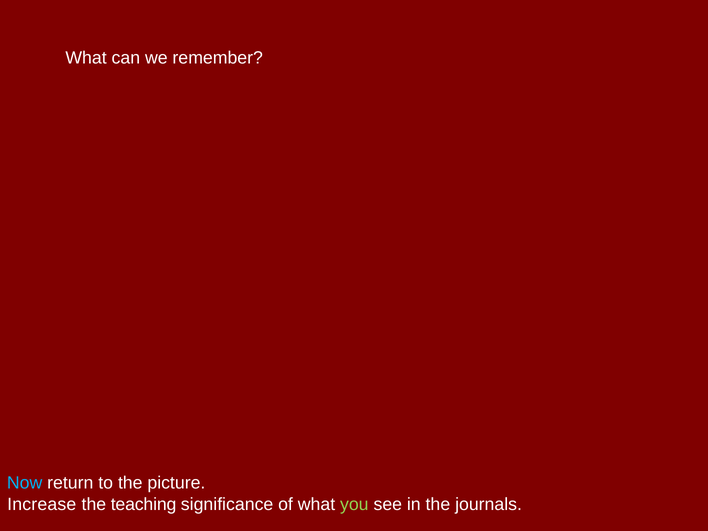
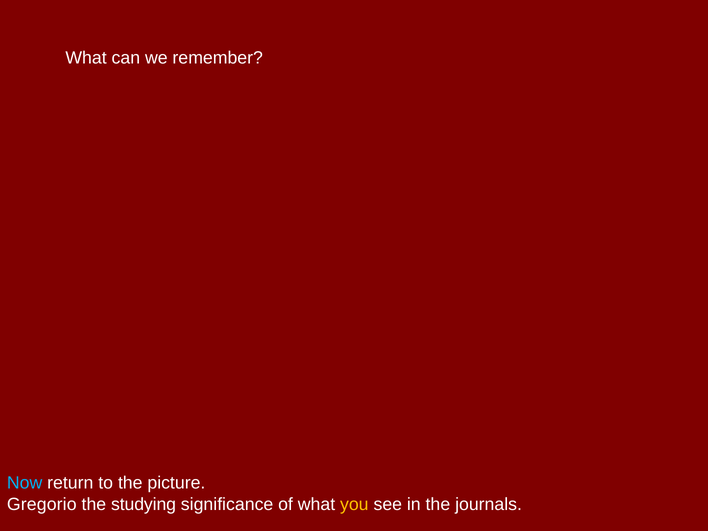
Increase: Increase -> Gregorio
teaching: teaching -> studying
you colour: light green -> yellow
